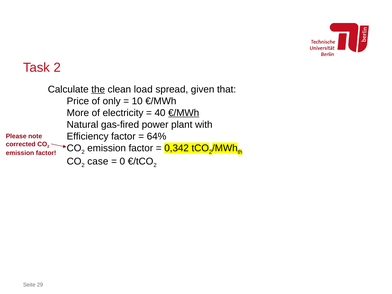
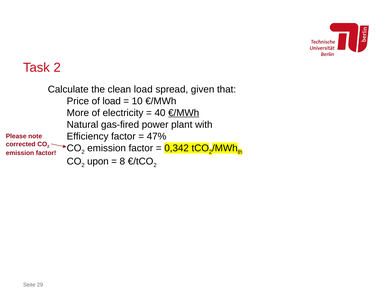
the underline: present -> none
of only: only -> load
64%: 64% -> 47%
case: case -> upon
0: 0 -> 8
